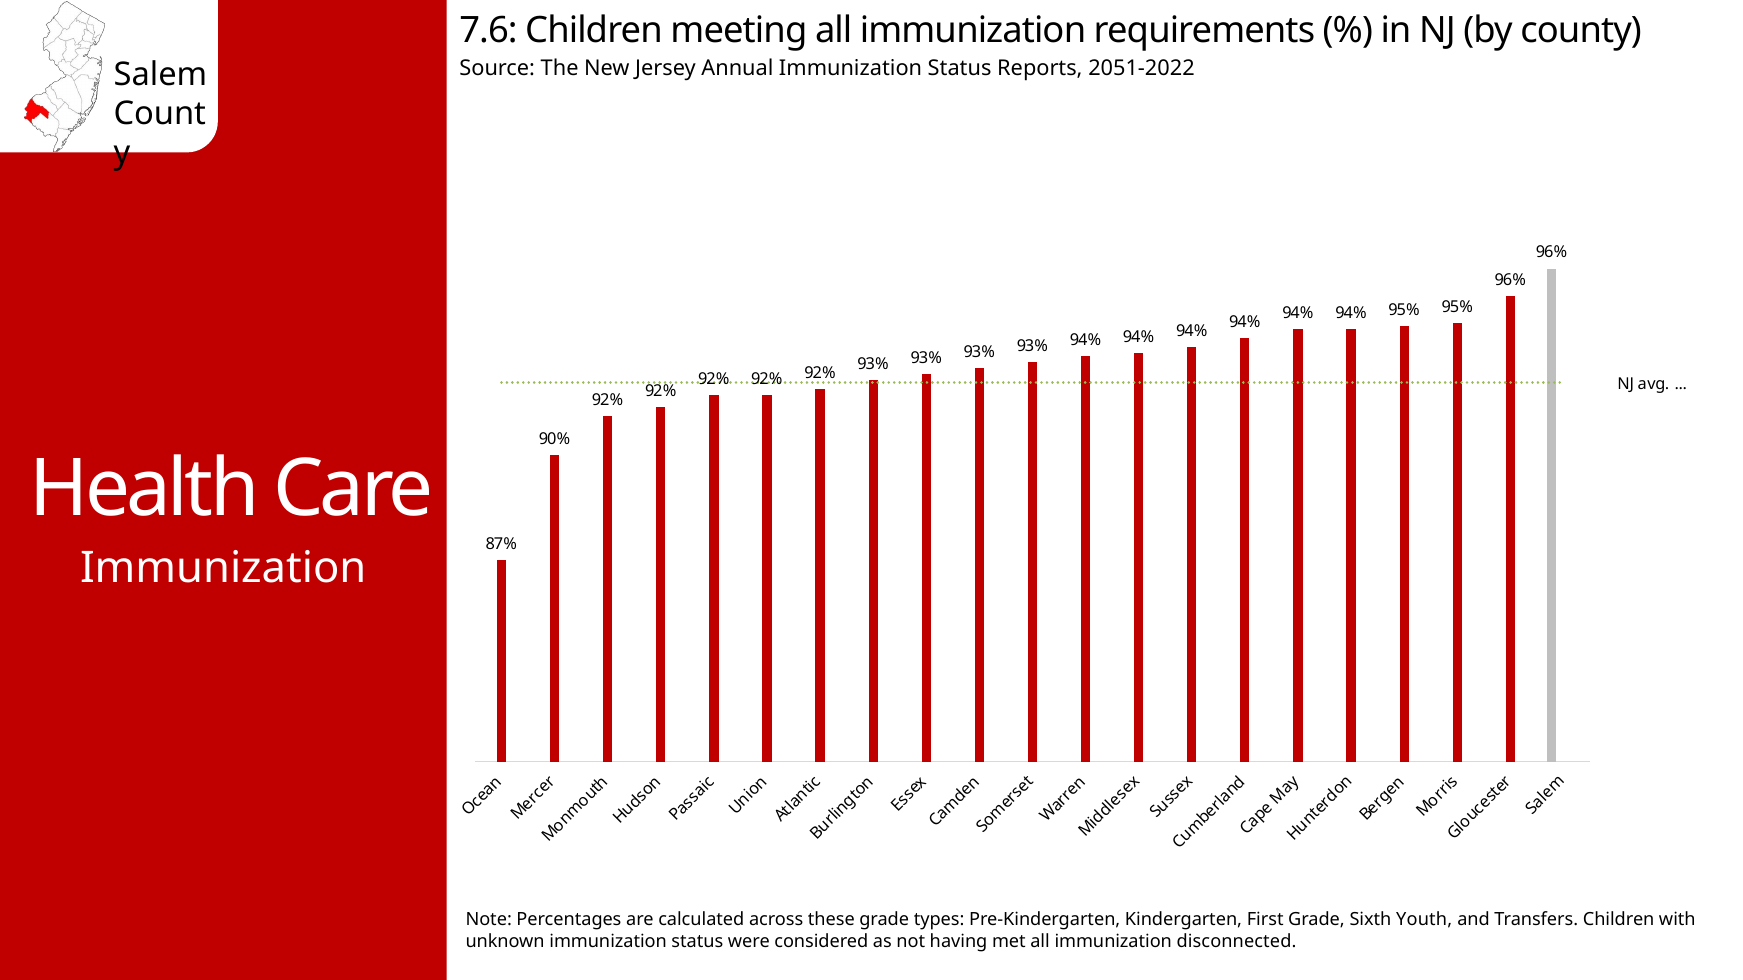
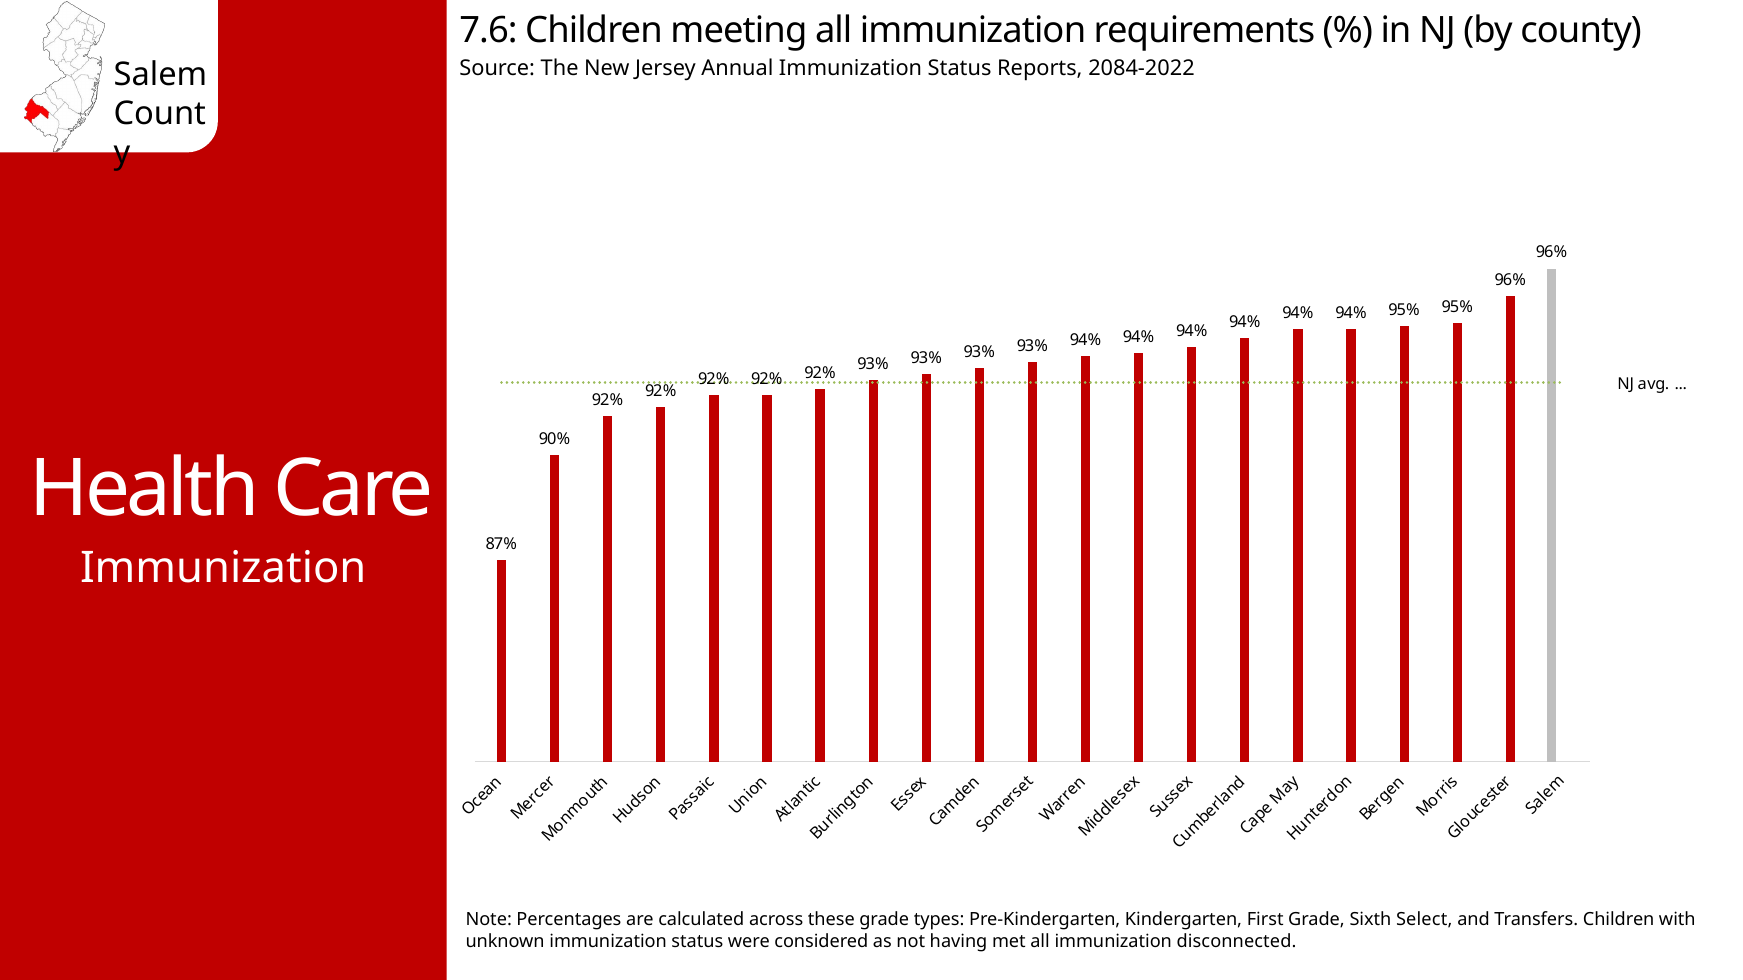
2051-2022: 2051-2022 -> 2084-2022
Youth: Youth -> Select
